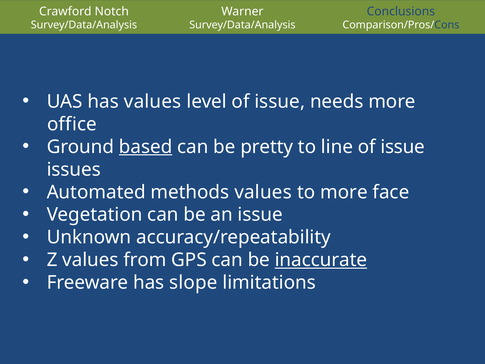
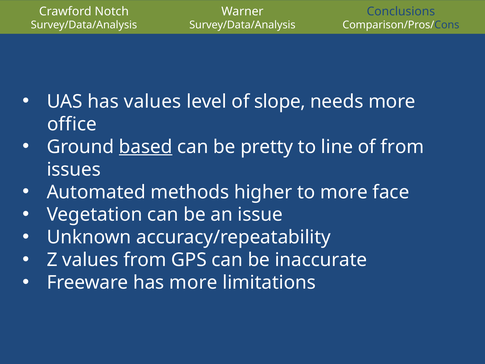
level of issue: issue -> slope
line of issue: issue -> from
methods values: values -> higher
inaccurate underline: present -> none
has slope: slope -> more
